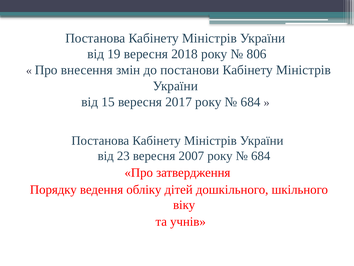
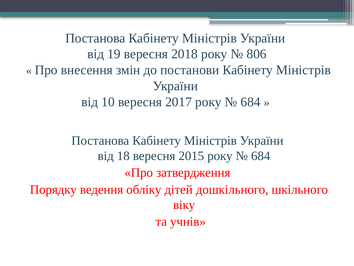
15: 15 -> 10
23: 23 -> 18
2007: 2007 -> 2015
